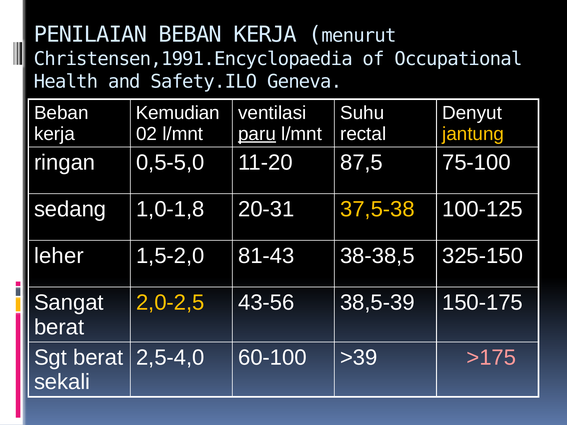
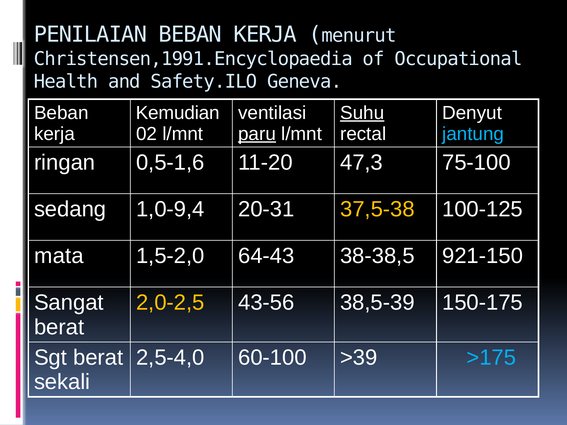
Suhu underline: none -> present
jantung colour: yellow -> light blue
0,5-5,0: 0,5-5,0 -> 0,5-1,6
87,5: 87,5 -> 47,3
1,0-1,8: 1,0-1,8 -> 1,0-9,4
leher: leher -> mata
81-43: 81-43 -> 64-43
325-150: 325-150 -> 921-150
>175 colour: pink -> light blue
